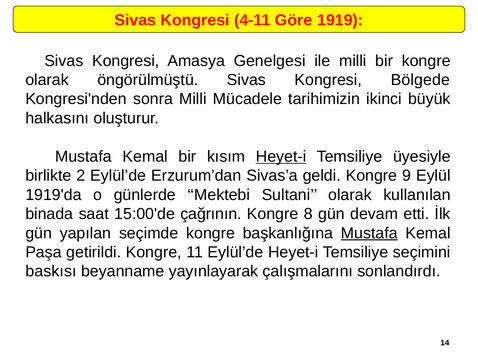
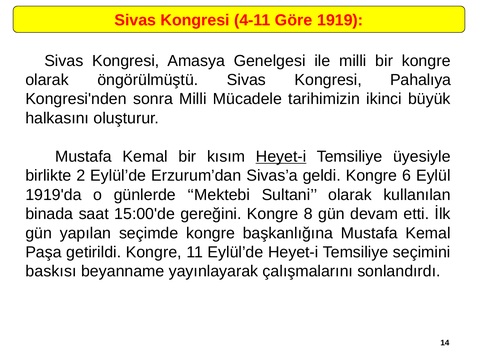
Bölgede: Bölgede -> Pahalıya
9: 9 -> 6
çağrının: çağrının -> gereğini
Mustafa at (369, 233) underline: present -> none
